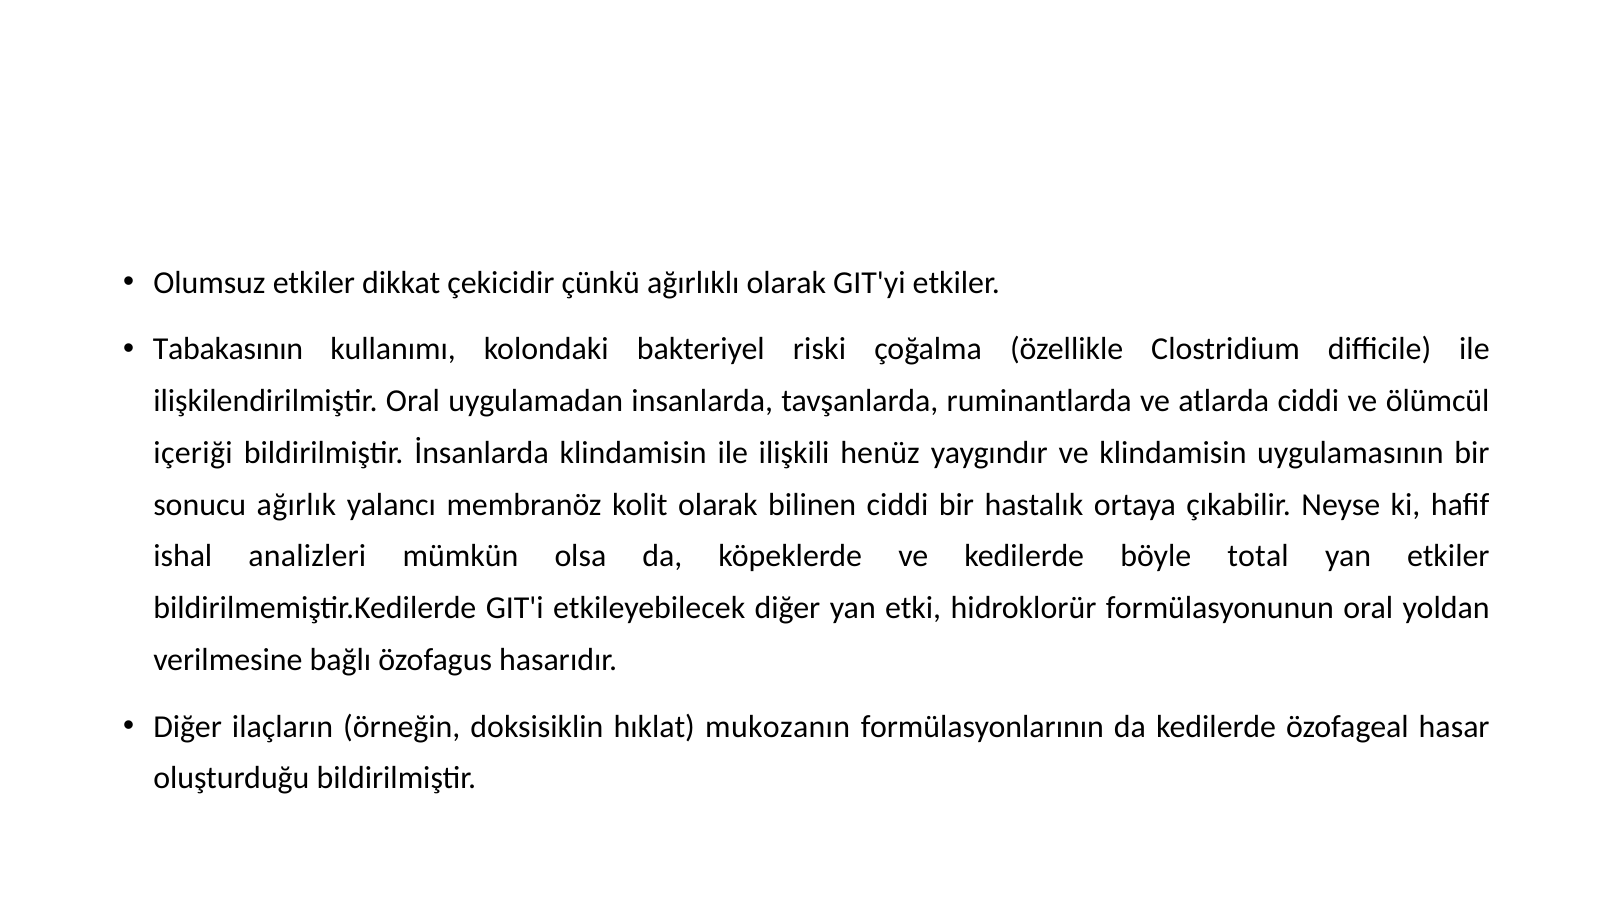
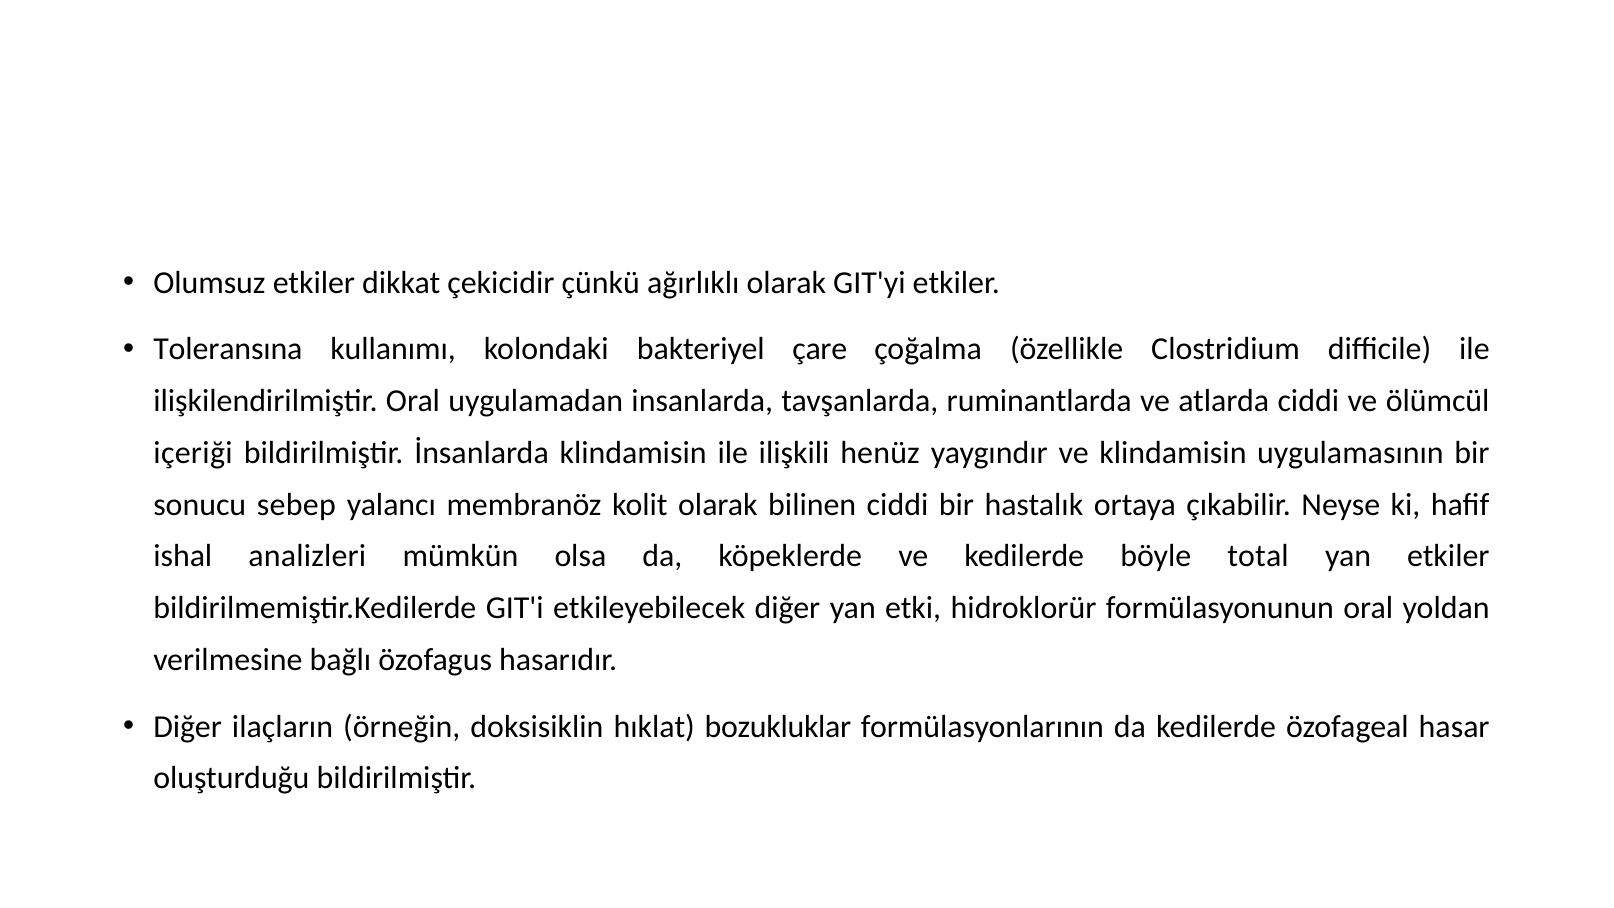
Tabakasının: Tabakasının -> Toleransına
riski: riski -> çare
ağırlık: ağırlık -> sebep
mukozanın: mukozanın -> bozukluklar
